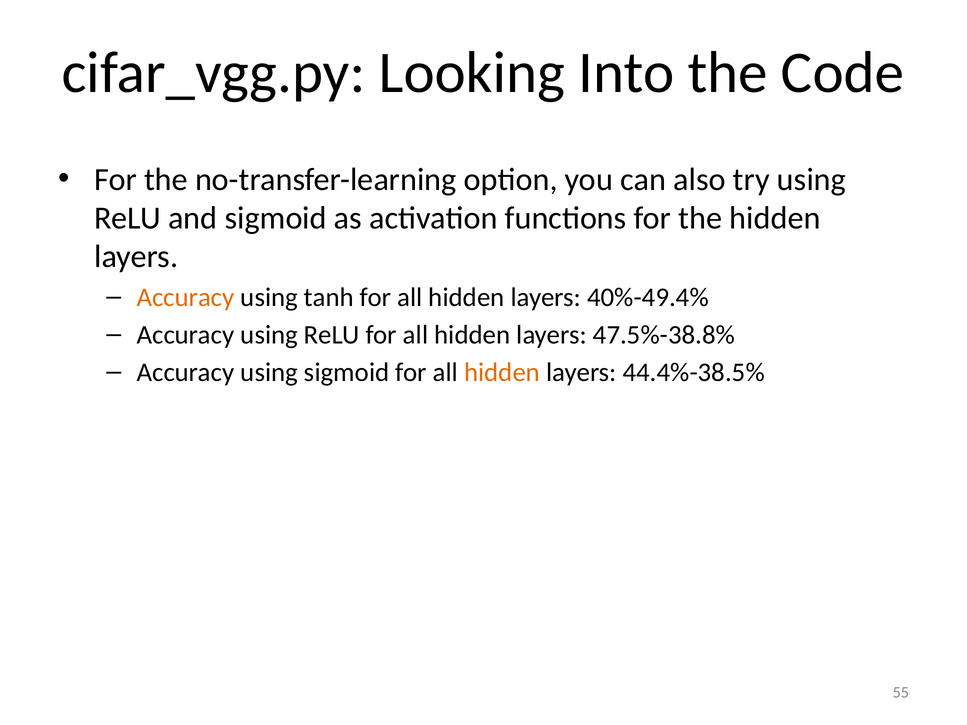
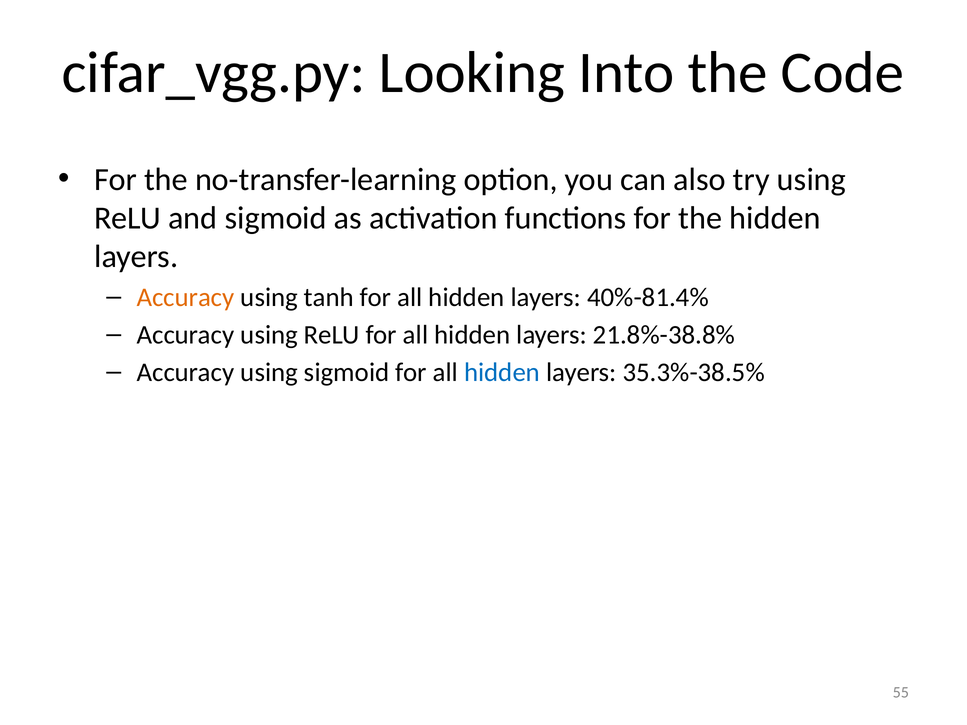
40%-49.4%: 40%-49.4% -> 40%-81.4%
47.5%-38.8%: 47.5%-38.8% -> 21.8%-38.8%
hidden at (502, 373) colour: orange -> blue
44.4%-38.5%: 44.4%-38.5% -> 35.3%-38.5%
